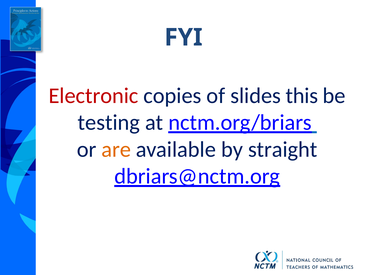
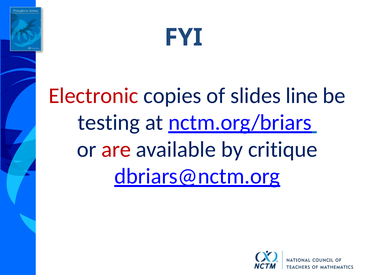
this: this -> line
are colour: orange -> red
straight: straight -> critique
